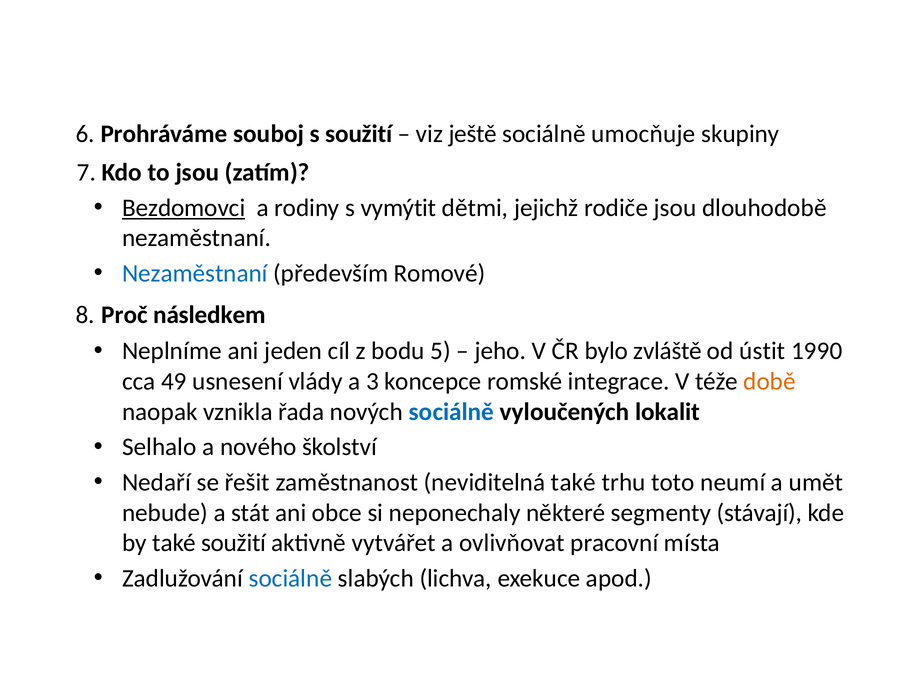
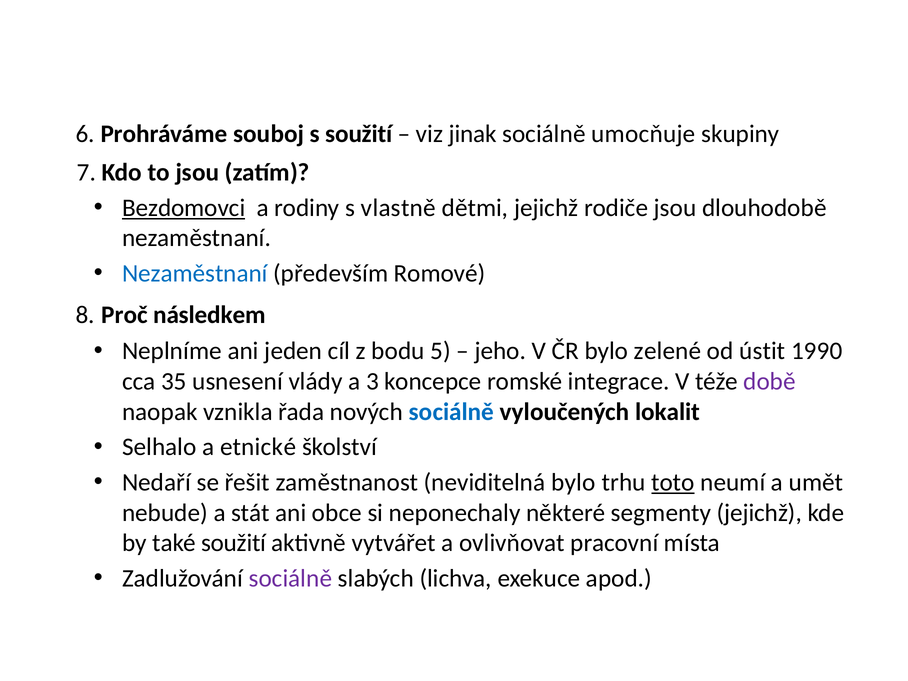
ještě: ještě -> jinak
vymýtit: vymýtit -> vlastně
zvláště: zvláště -> zelené
49: 49 -> 35
době colour: orange -> purple
nového: nového -> etnické
neviditelná také: také -> bylo
toto underline: none -> present
segmenty stávají: stávají -> jejichž
sociálně at (290, 578) colour: blue -> purple
